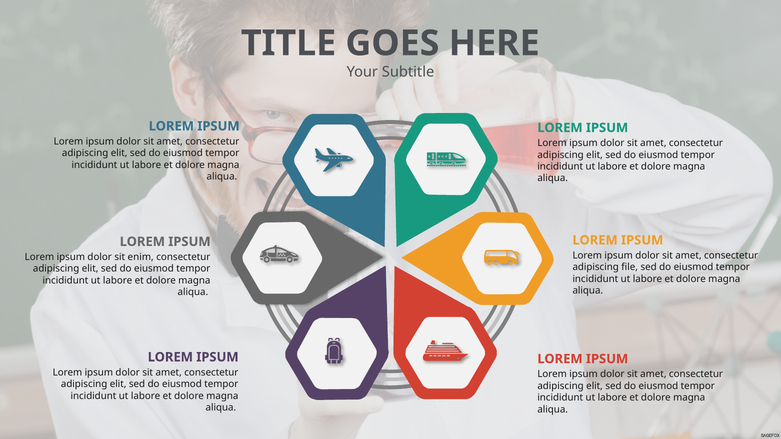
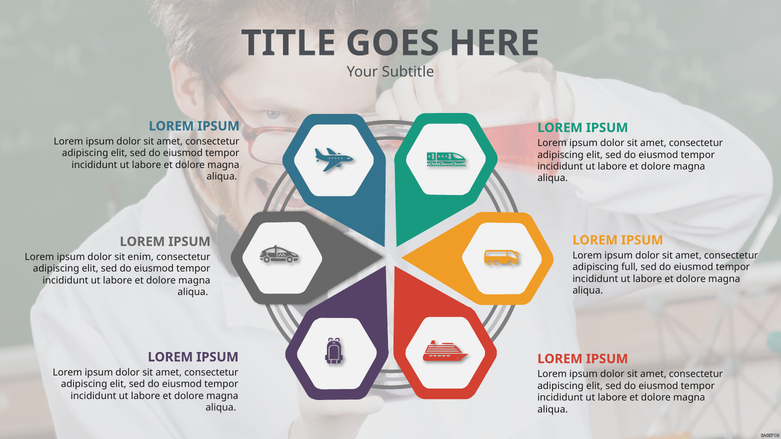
file: file -> full
